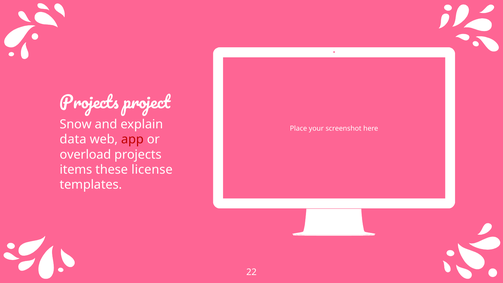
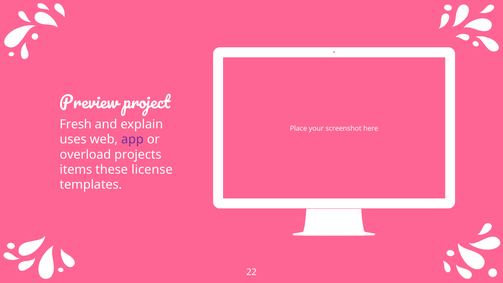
Projects at (89, 103): Projects -> Preview
Snow: Snow -> Fresh
data: data -> uses
app colour: red -> purple
